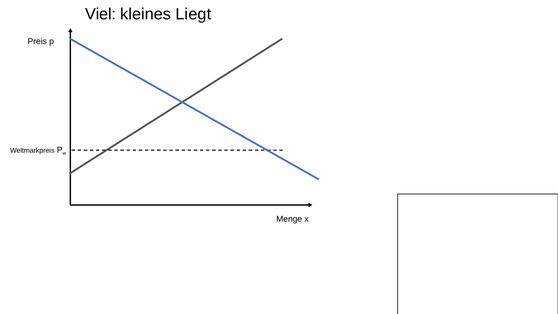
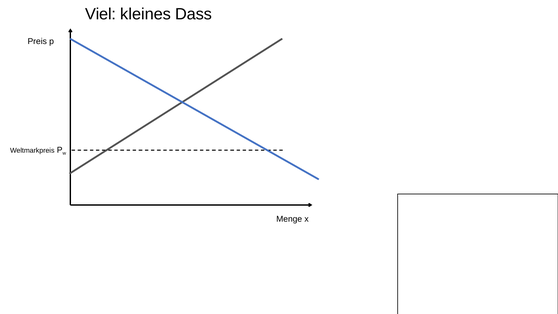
Liegt: Liegt -> Dass
